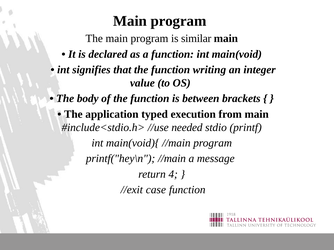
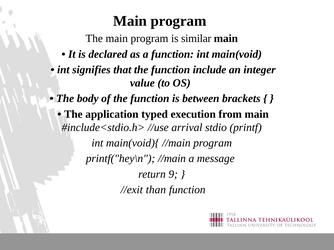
writing: writing -> include
needed: needed -> arrival
4: 4 -> 9
case: case -> than
